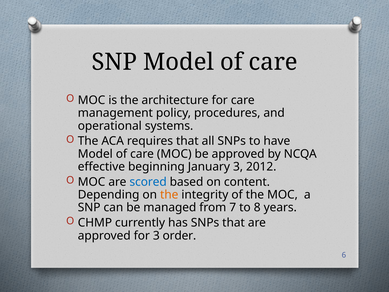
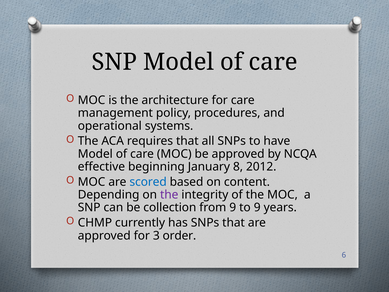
January 3: 3 -> 8
the at (169, 195) colour: orange -> purple
managed: managed -> collection
from 7: 7 -> 9
to 8: 8 -> 9
